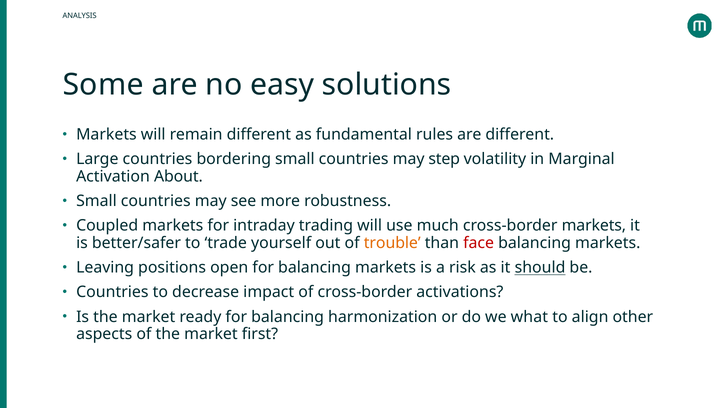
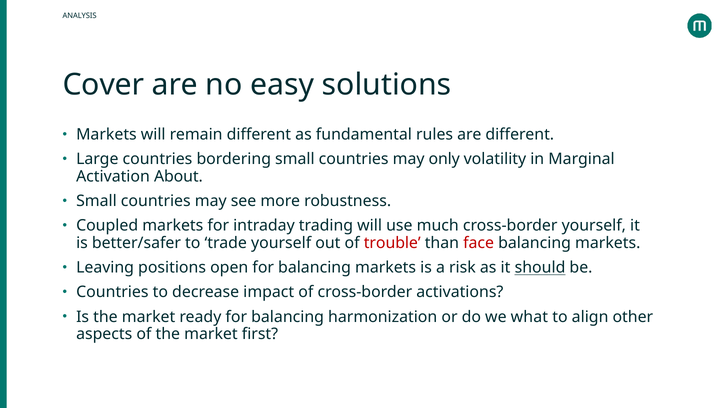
Some: Some -> Cover
step: step -> only
cross-border markets: markets -> yourself
trouble colour: orange -> red
